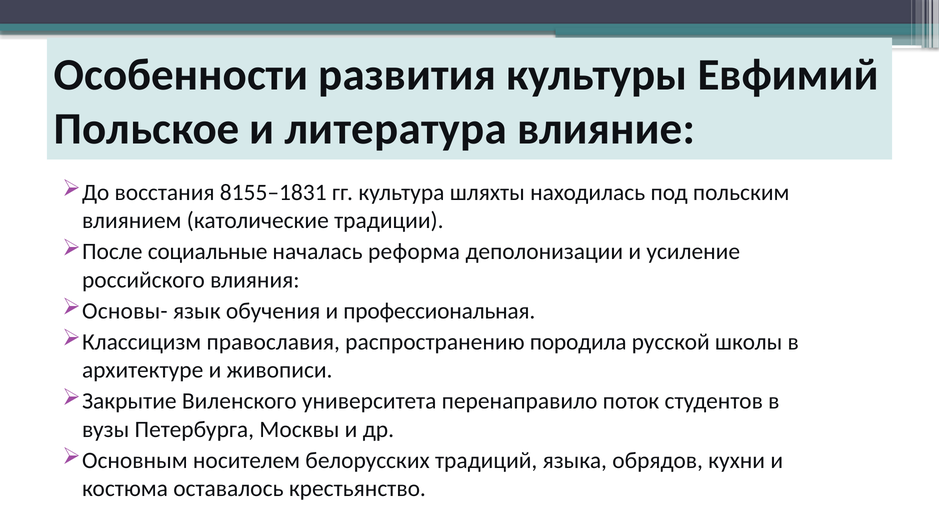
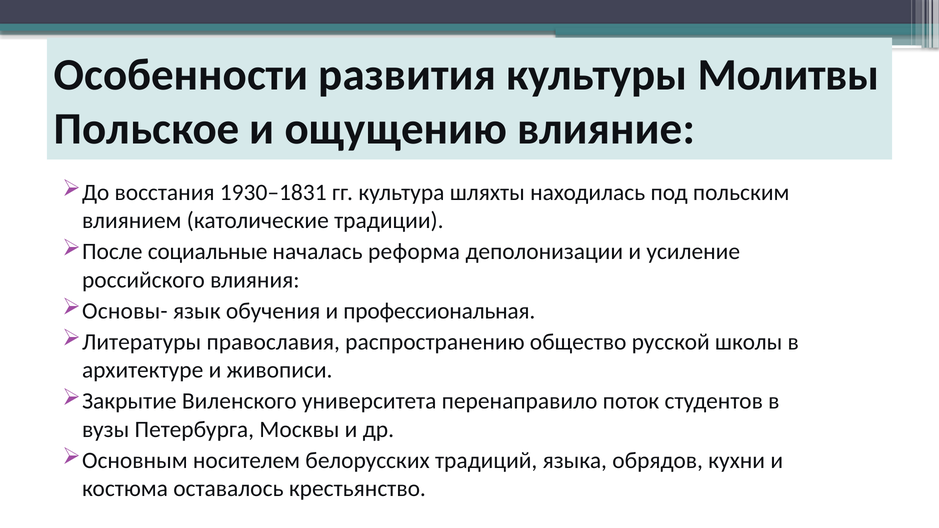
Евфимий: Евфимий -> Молитвы
литература: литература -> ощущению
8155–1831: 8155–1831 -> 1930–1831
Классицизм: Классицизм -> Литературы
породила: породила -> общество
